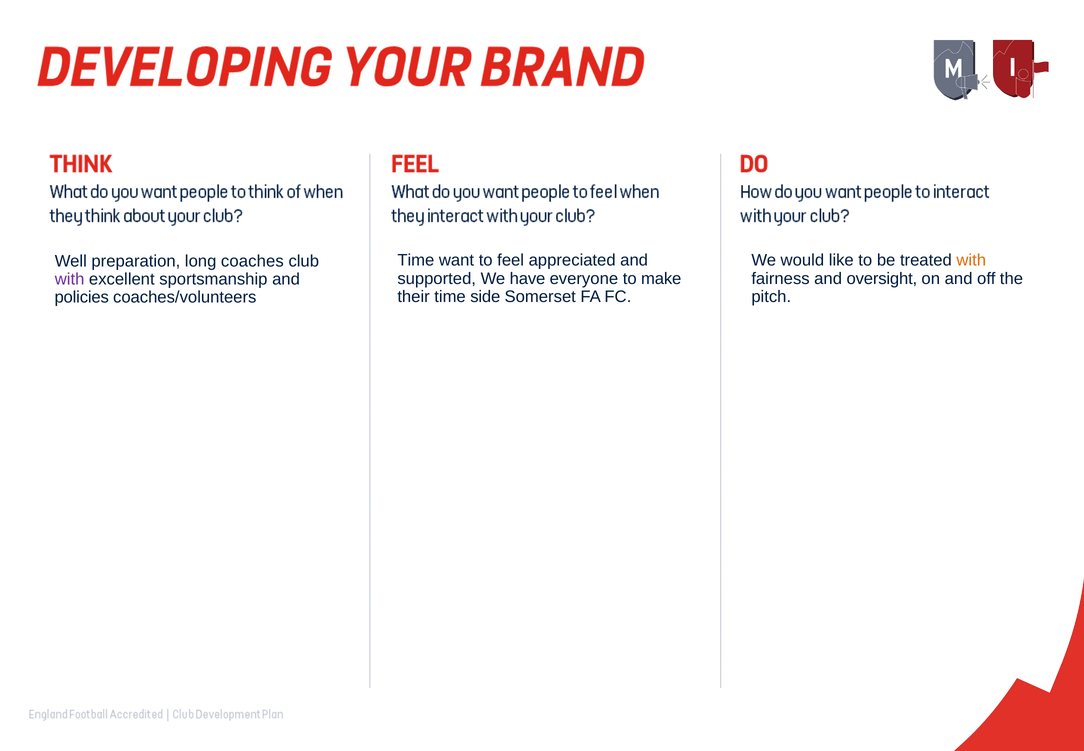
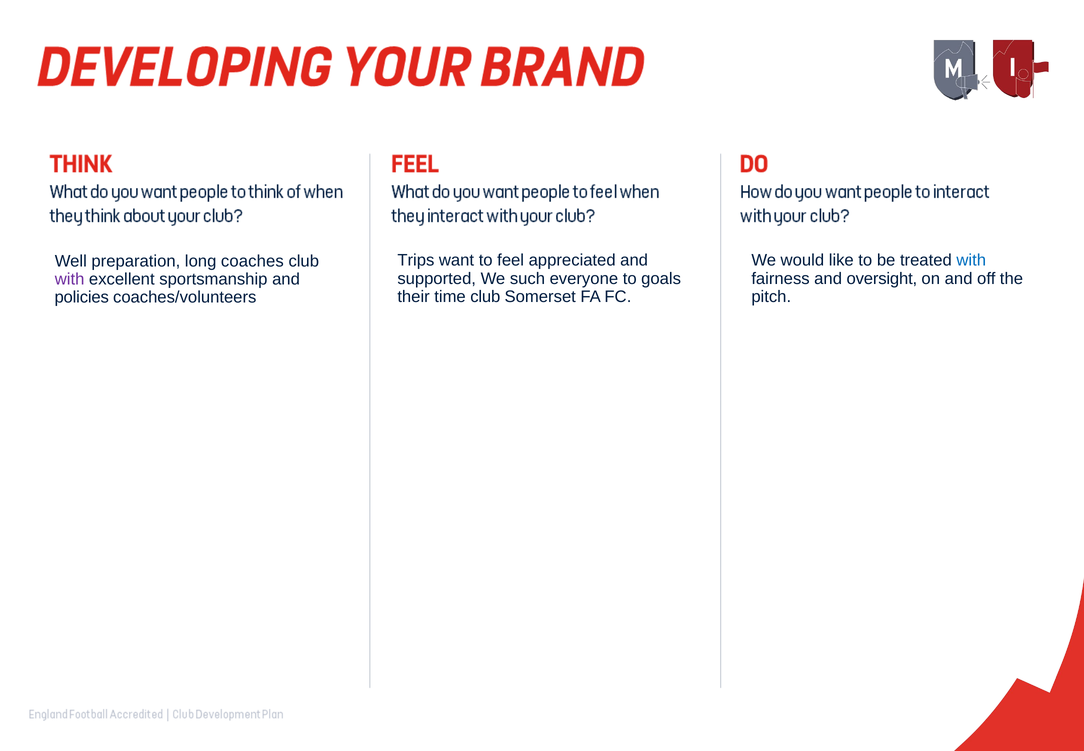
Time at (416, 260): Time -> Trips
with at (971, 260) colour: orange -> blue
have: have -> such
make: make -> goals
time side: side -> club
